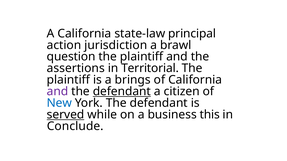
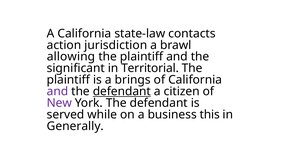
principal: principal -> contacts
question: question -> allowing
assertions: assertions -> significant
New colour: blue -> purple
served underline: present -> none
Conclude: Conclude -> Generally
